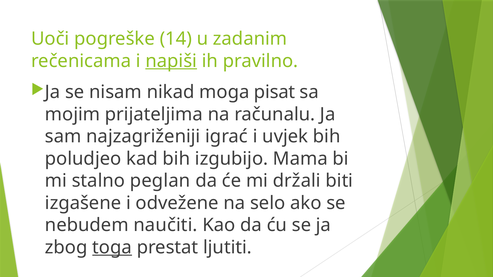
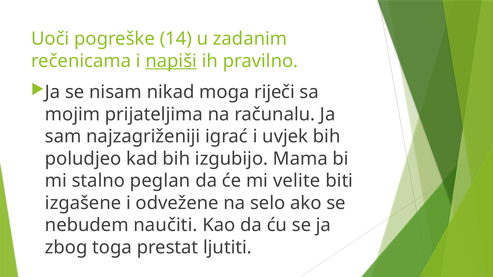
pisat: pisat -> riječi
držali: držali -> velite
toga underline: present -> none
